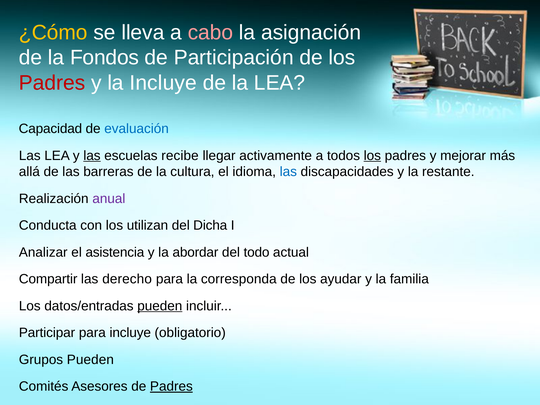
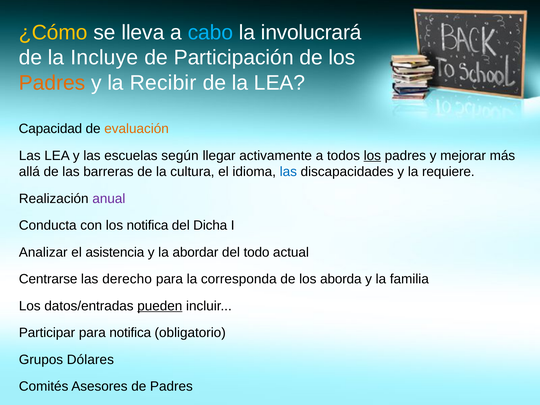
cabo colour: pink -> light blue
asignación: asignación -> involucrará
Fondos: Fondos -> Incluye
Padres at (52, 83) colour: red -> orange
la Incluye: Incluye -> Recibir
evaluación at (137, 129) colour: blue -> orange
las at (92, 156) underline: present -> none
recibe: recibe -> según
restante: restante -> requiere
los utilizan: utilizan -> notifica
Compartir: Compartir -> Centrarse
ayudar: ayudar -> aborda
para incluye: incluye -> notifica
Grupos Pueden: Pueden -> Dólares
Padres at (171, 386) underline: present -> none
